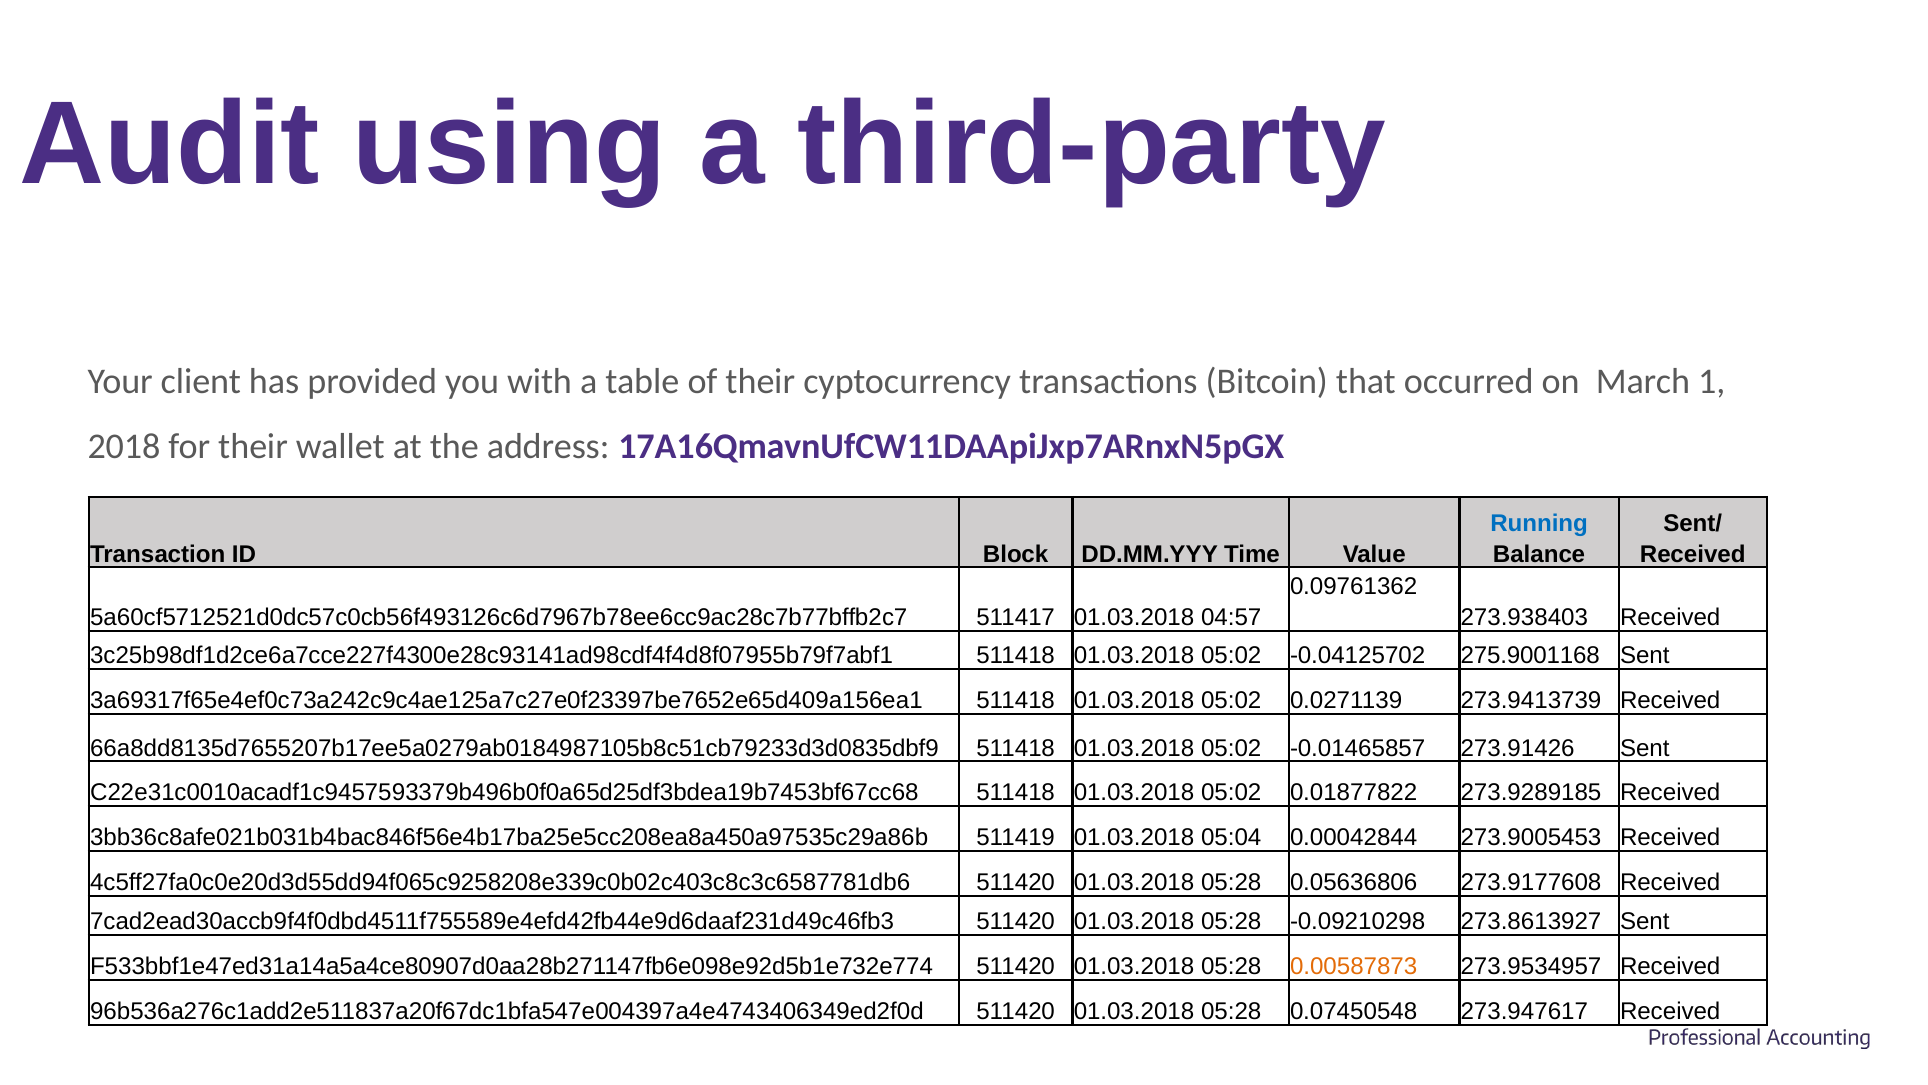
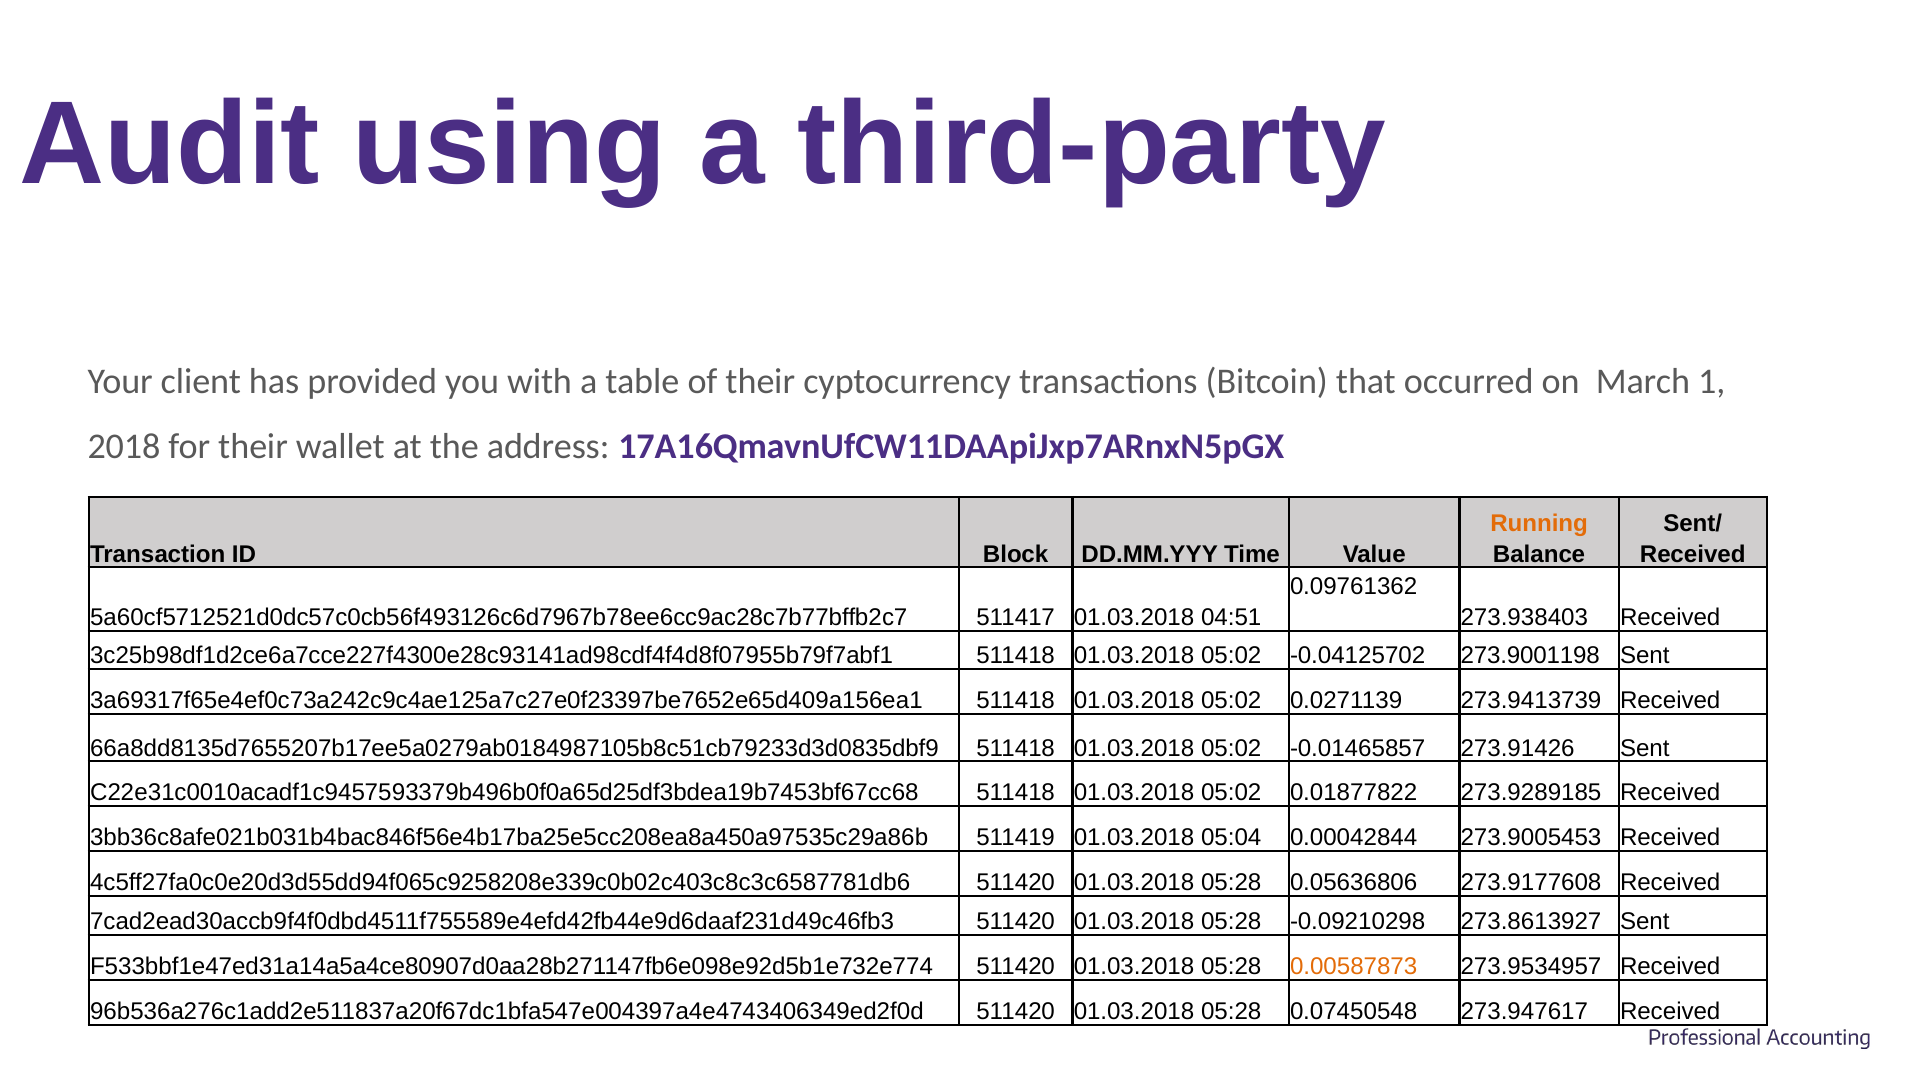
Running colour: blue -> orange
04:57: 04:57 -> 04:51
275.9001168: 275.9001168 -> 273.9001198
